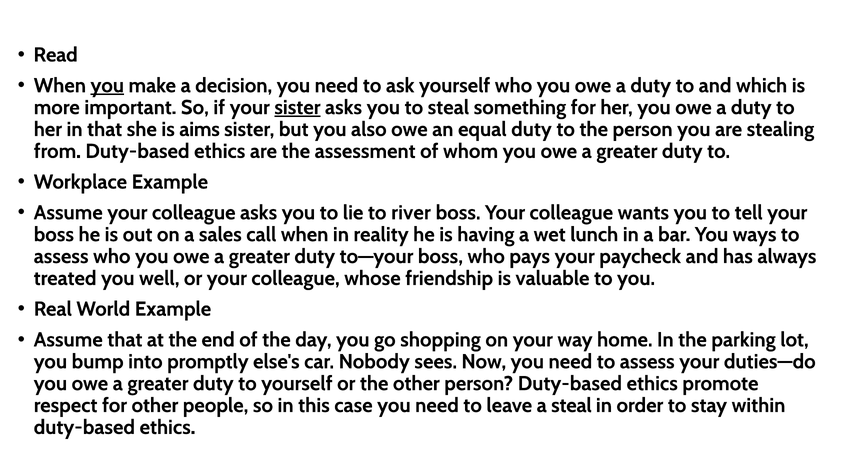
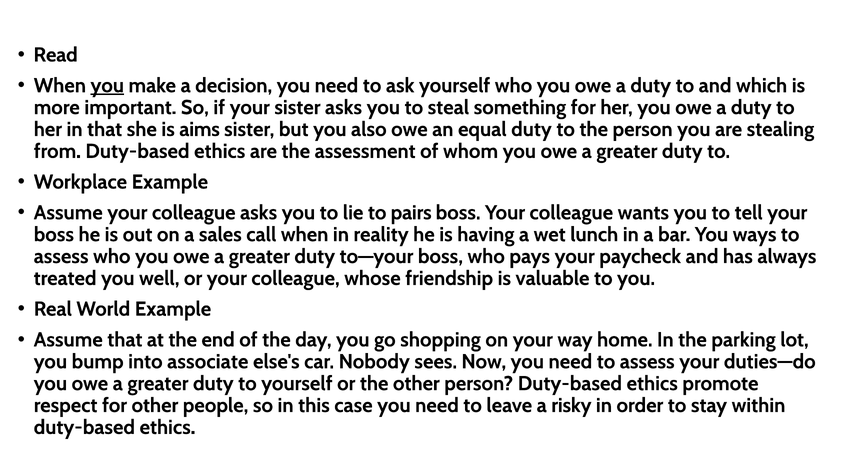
sister at (297, 107) underline: present -> none
river: river -> pairs
promptly: promptly -> associate
a steal: steal -> risky
